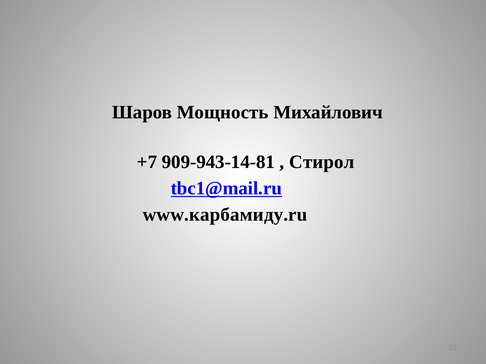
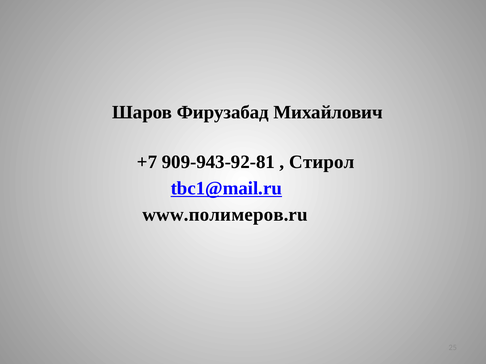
Мощность: Мощность -> Фирузабад
909-943-14-81: 909-943-14-81 -> 909-943-92-81
www.карбамиду.ru: www.карбамиду.ru -> www.полимеров.ru
